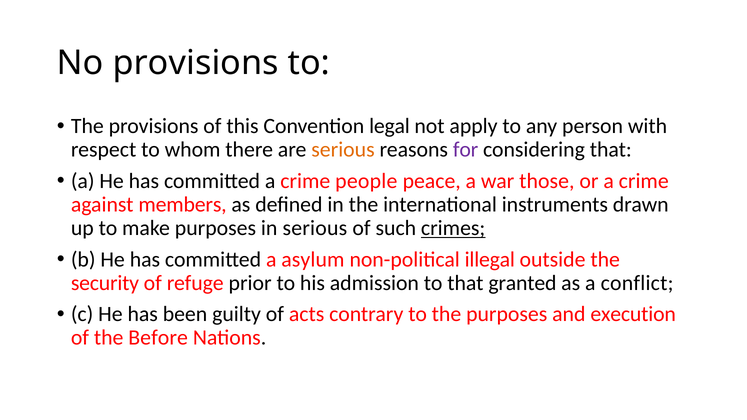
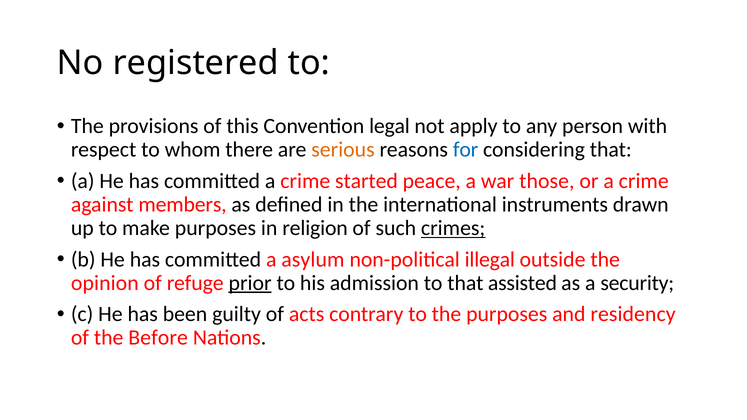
No provisions: provisions -> registered
for colour: purple -> blue
people: people -> started
in serious: serious -> religion
security: security -> opinion
prior underline: none -> present
granted: granted -> assisted
conflict: conflict -> security
execution: execution -> residency
